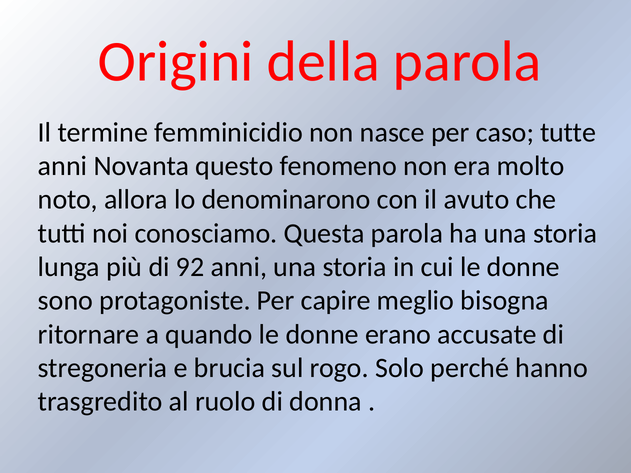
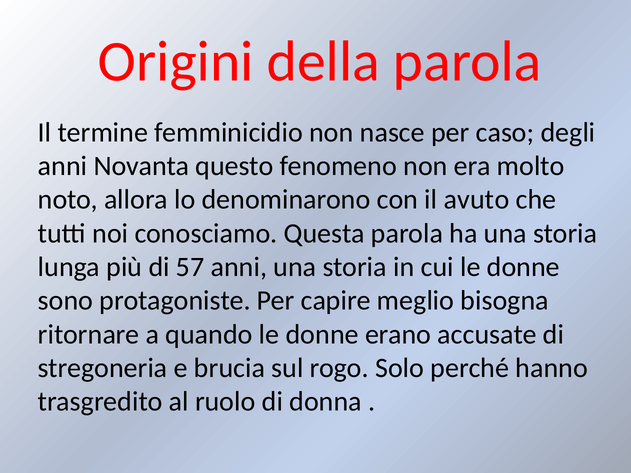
tutte: tutte -> degli
92: 92 -> 57
